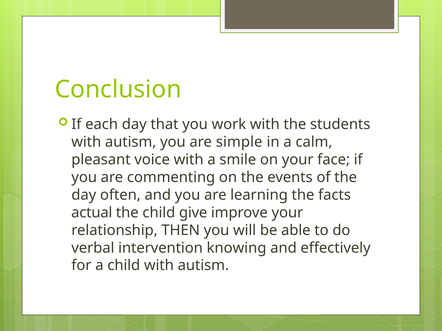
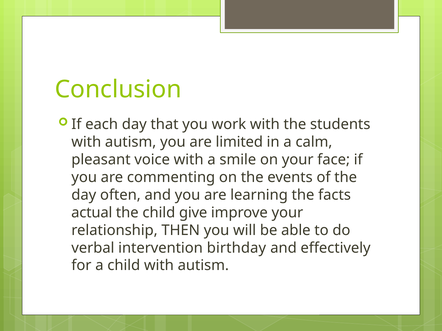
simple: simple -> limited
knowing: knowing -> birthday
